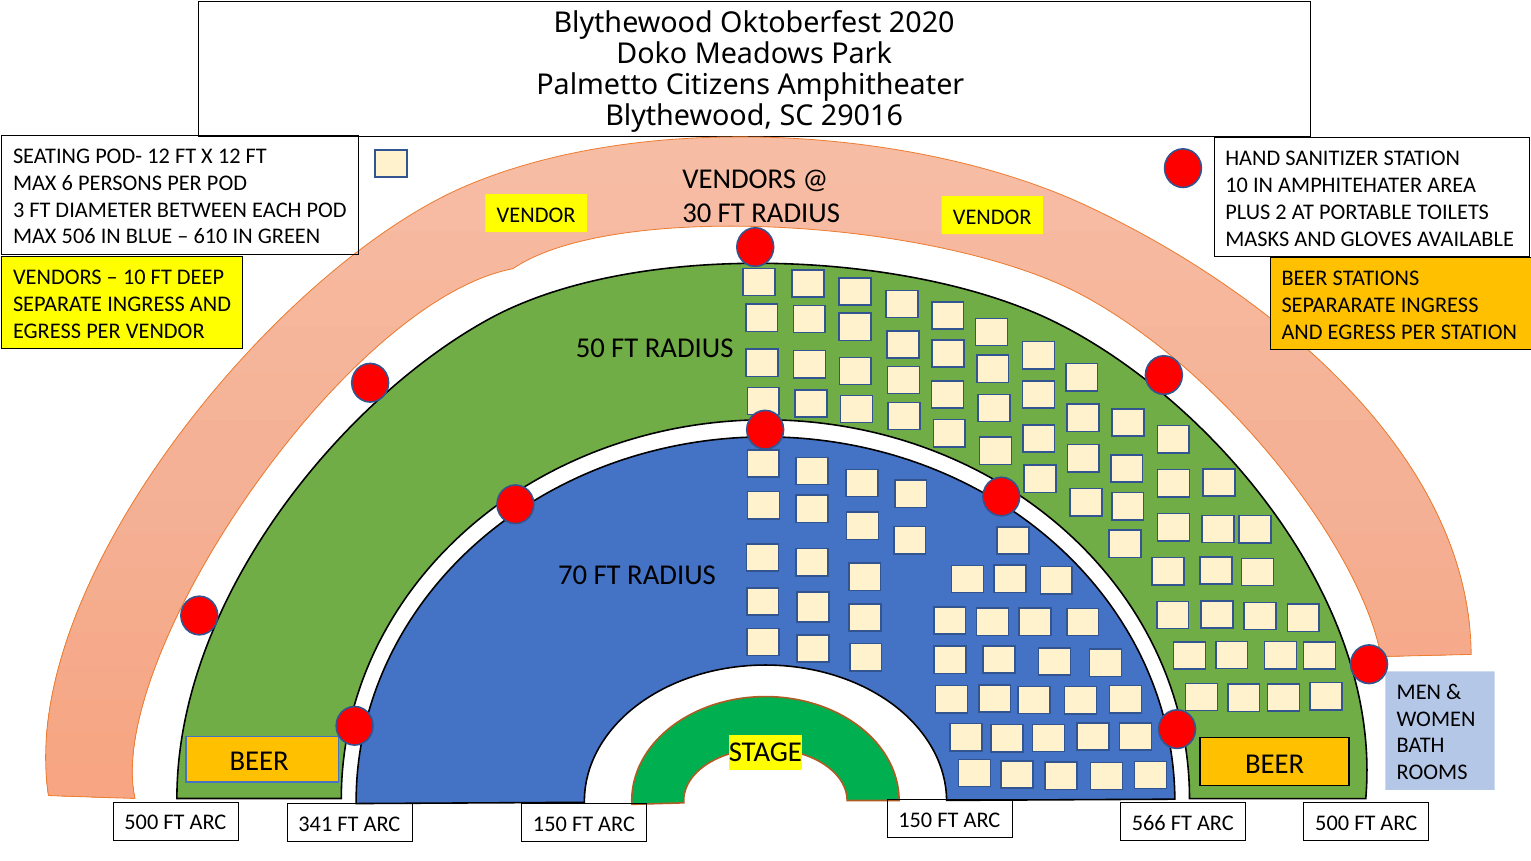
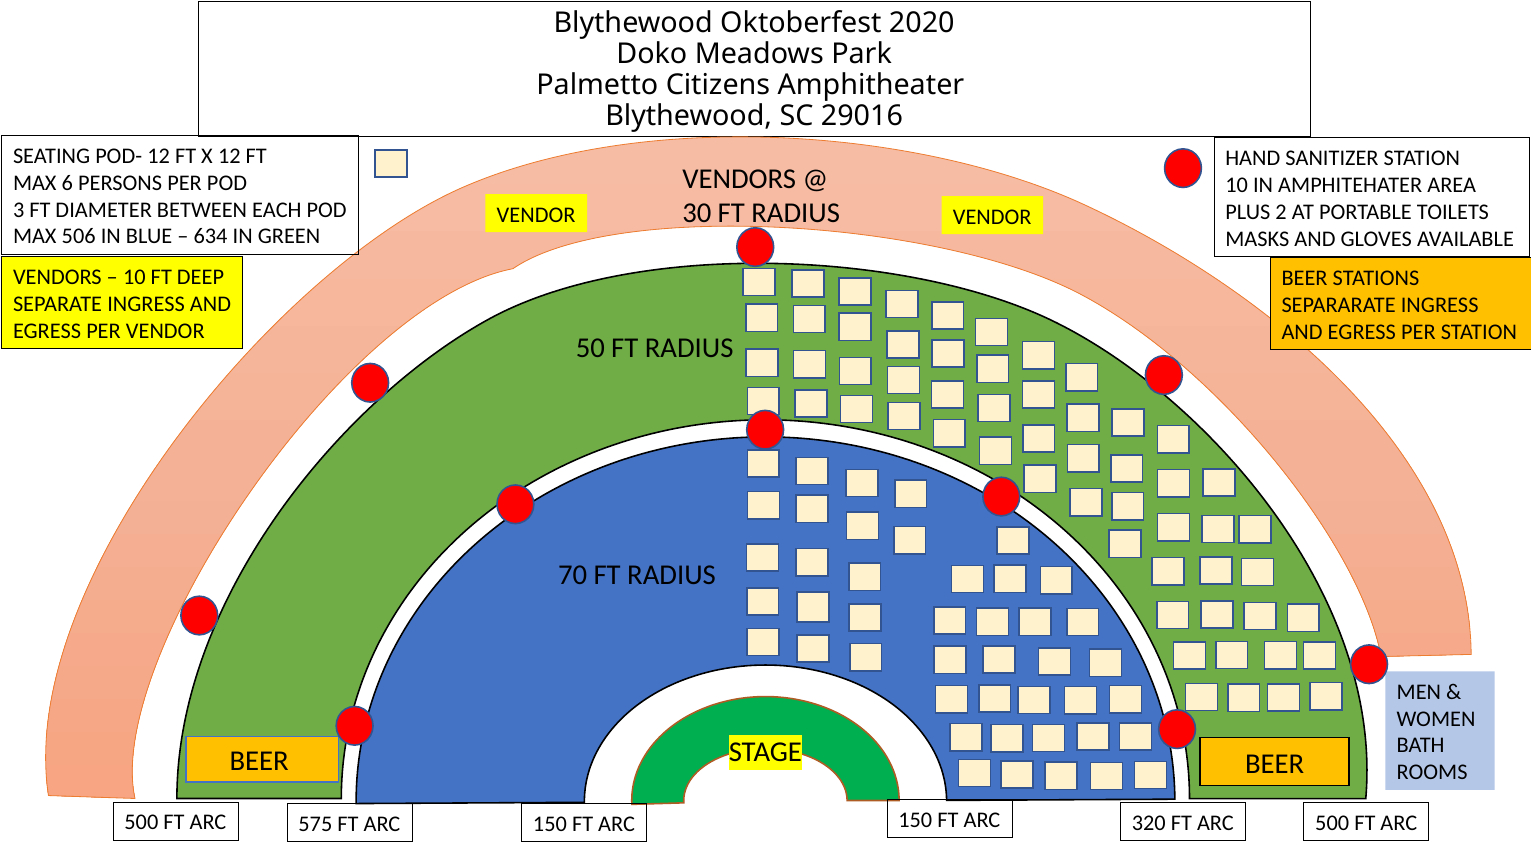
610: 610 -> 634
341: 341 -> 575
566: 566 -> 320
